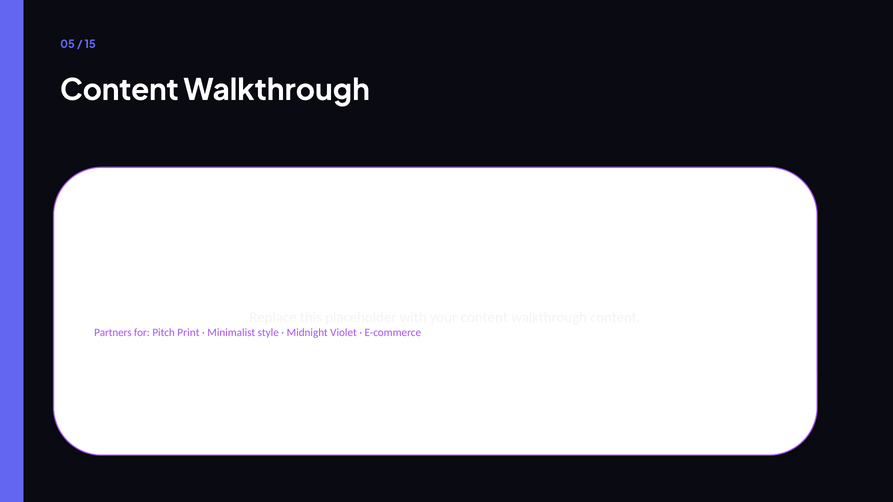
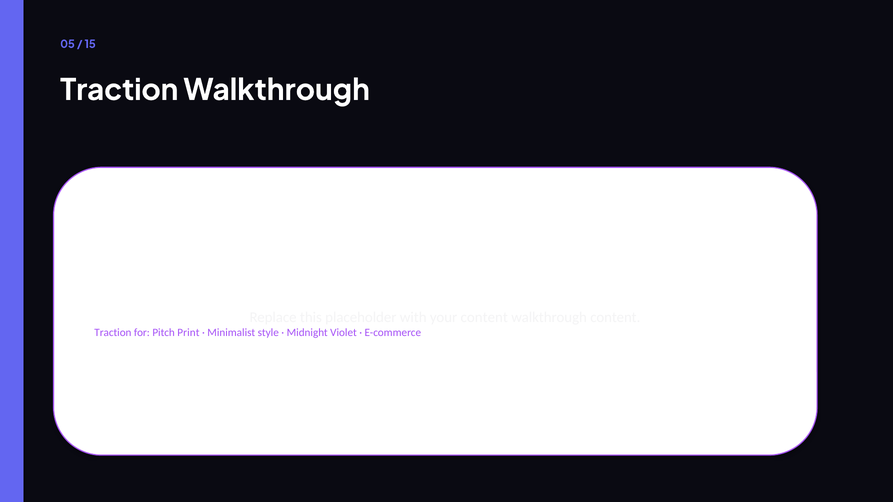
Content at (119, 90): Content -> Traction
Partners at (113, 333): Partners -> Traction
